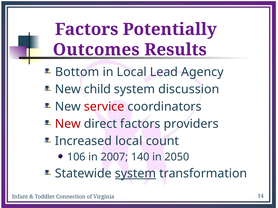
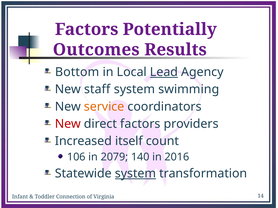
Lead underline: none -> present
child: child -> staff
discussion: discussion -> swimming
service colour: red -> orange
Increased local: local -> itself
2007: 2007 -> 2079
2050: 2050 -> 2016
